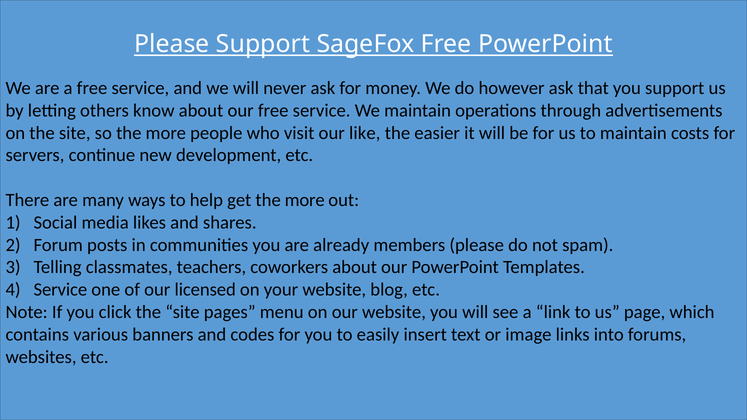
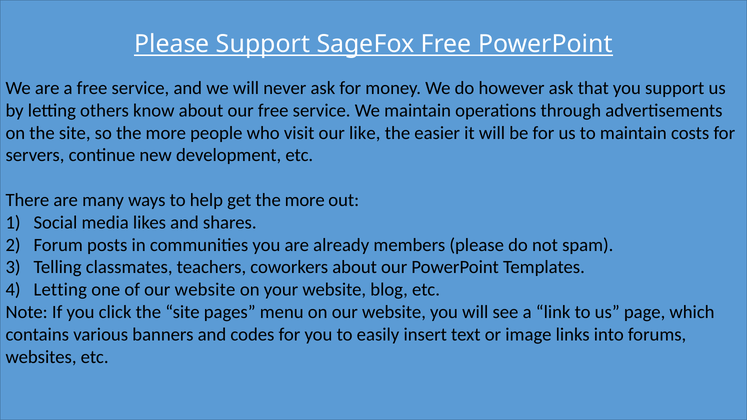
Service at (60, 290): Service -> Letting
of our licensed: licensed -> website
